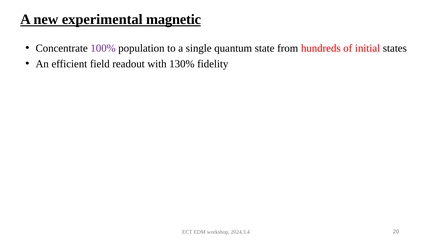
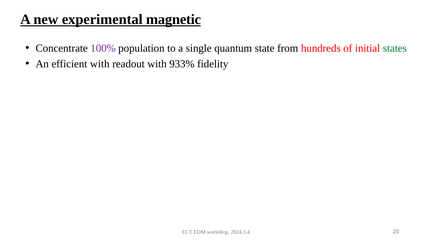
states colour: black -> green
efficient field: field -> with
130%: 130% -> 933%
